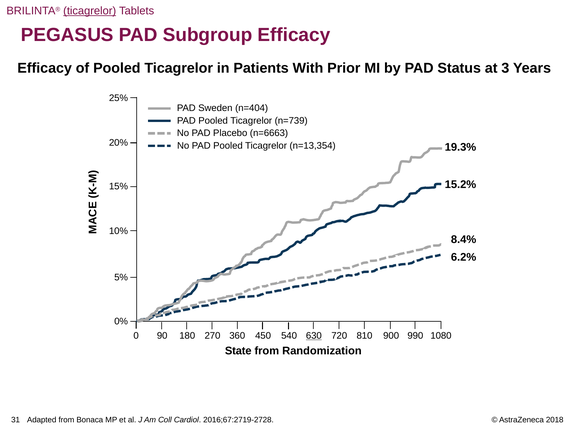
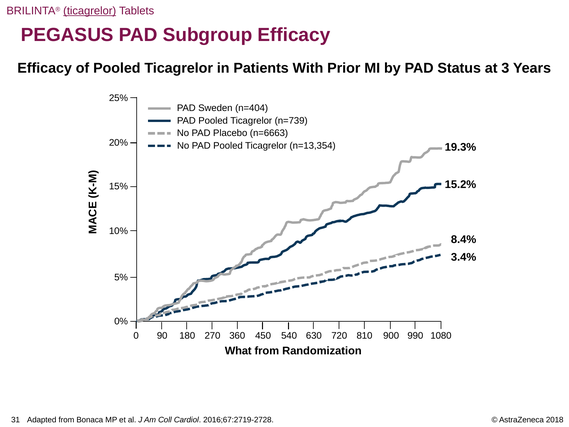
6.2%: 6.2% -> 3.4%
630 underline: present -> none
State: State -> What
